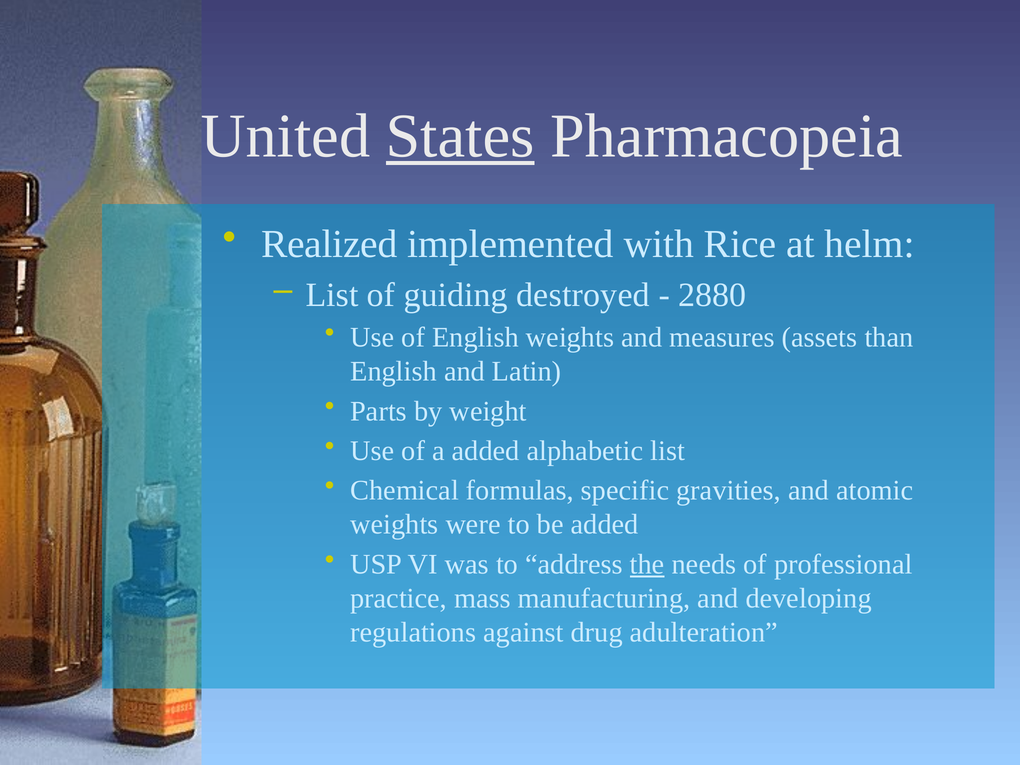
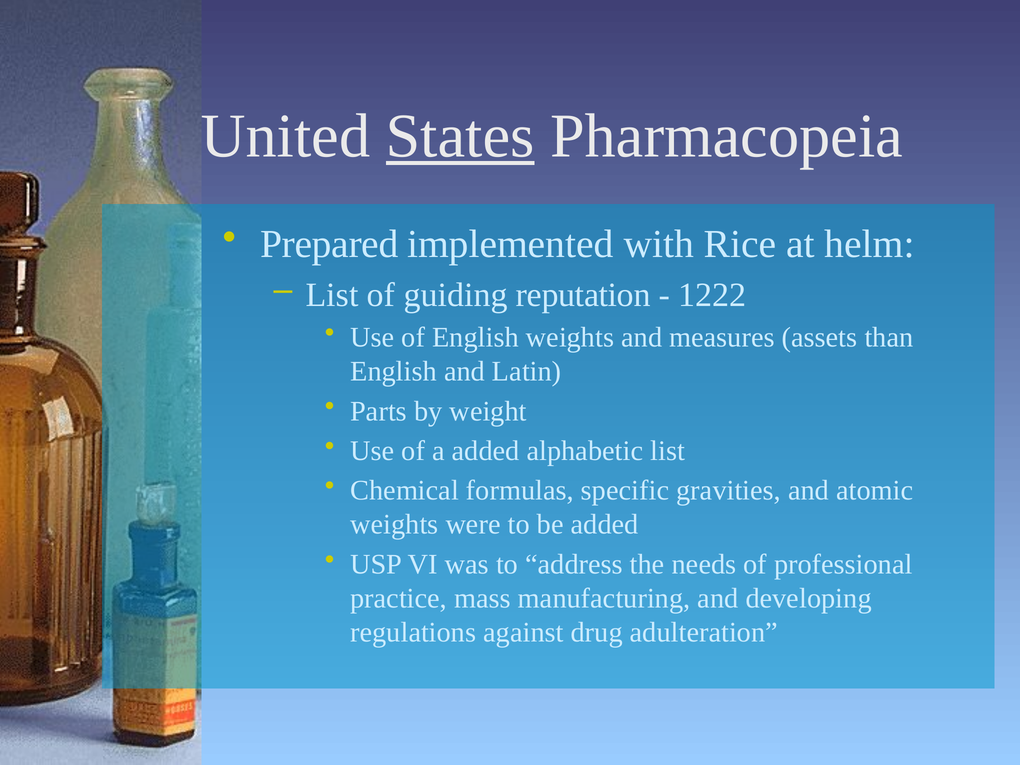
Realized: Realized -> Prepared
destroyed: destroyed -> reputation
2880: 2880 -> 1222
the underline: present -> none
